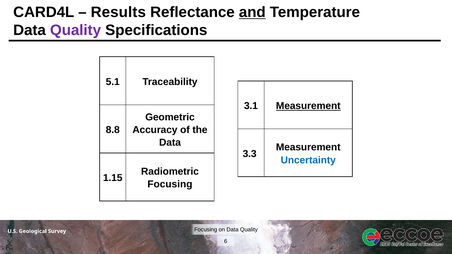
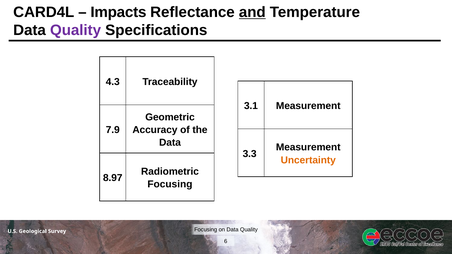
Results: Results -> Impacts
5.1: 5.1 -> 4.3
Measurement at (308, 106) underline: present -> none
8.8: 8.8 -> 7.9
Uncertainty colour: blue -> orange
1.15: 1.15 -> 8.97
